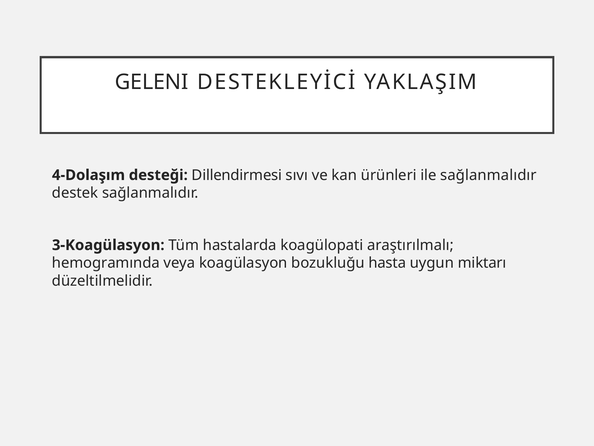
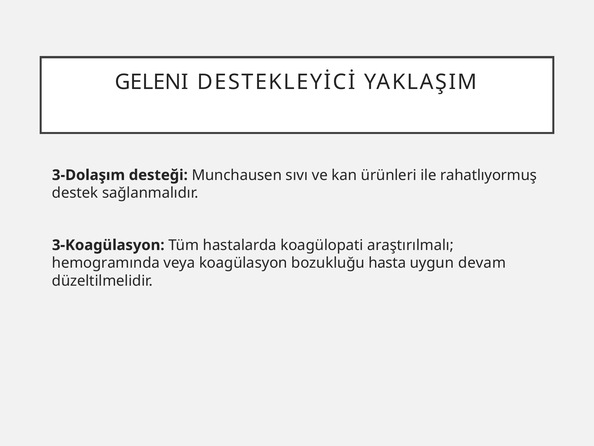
4-Dolaşım: 4-Dolaşım -> 3-Dolaşım
Dillendirmesi: Dillendirmesi -> Munchausen
ile sağlanmalıdır: sağlanmalıdır -> rahatlıyormuş
miktarı: miktarı -> devam
